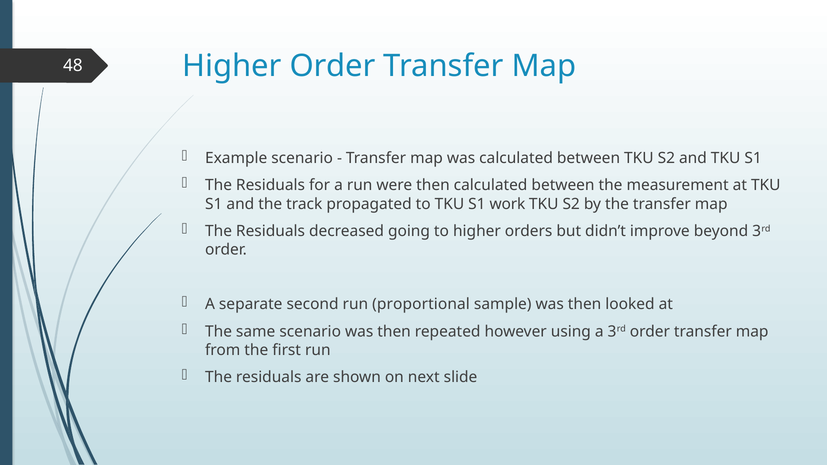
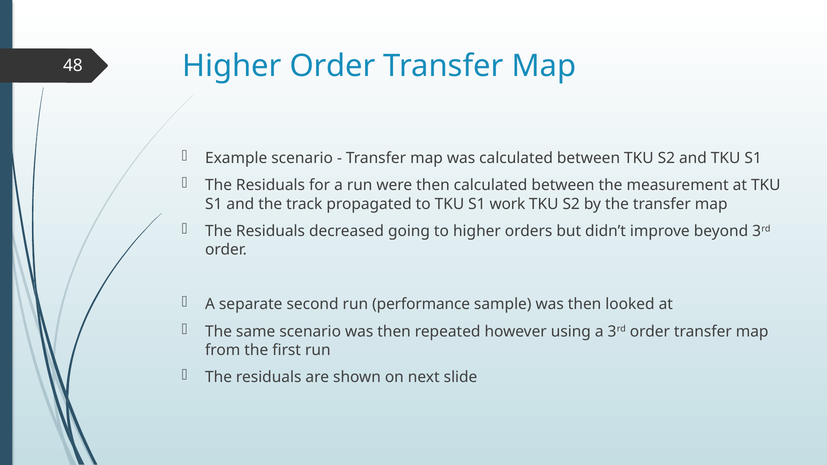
proportional: proportional -> performance
